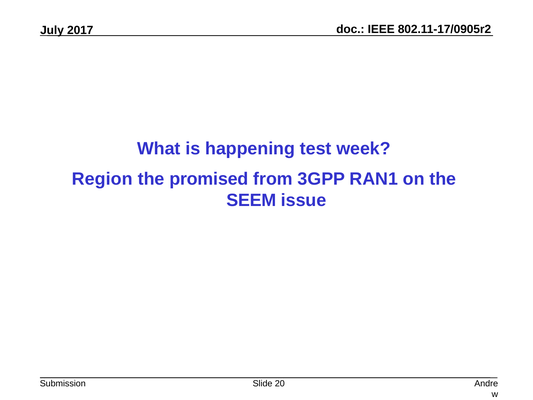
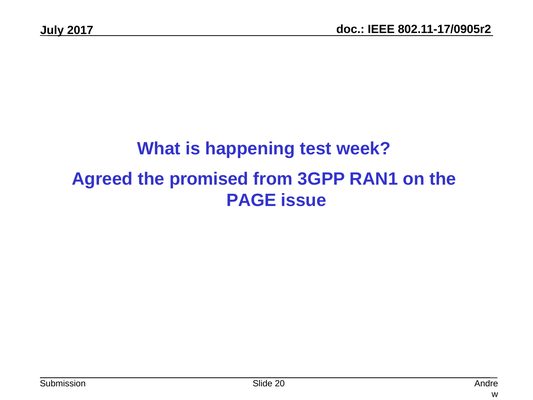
Region: Region -> Agreed
SEEM: SEEM -> PAGE
